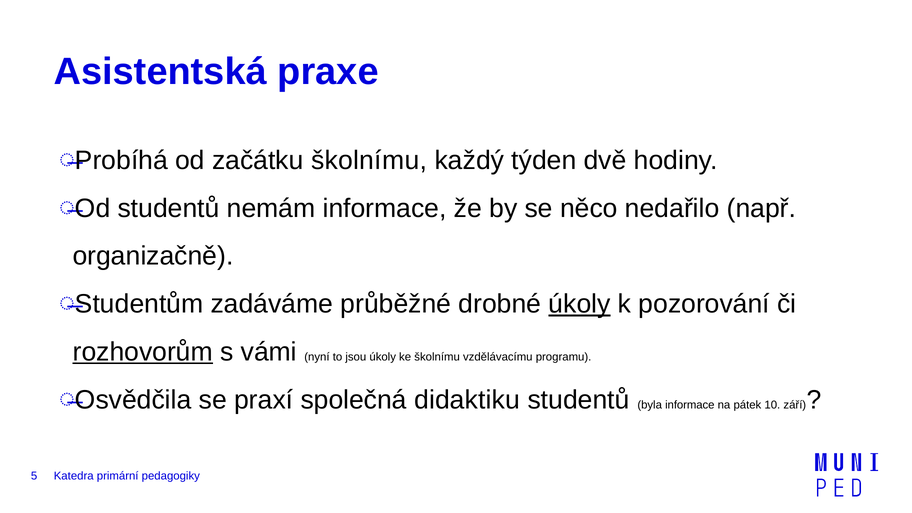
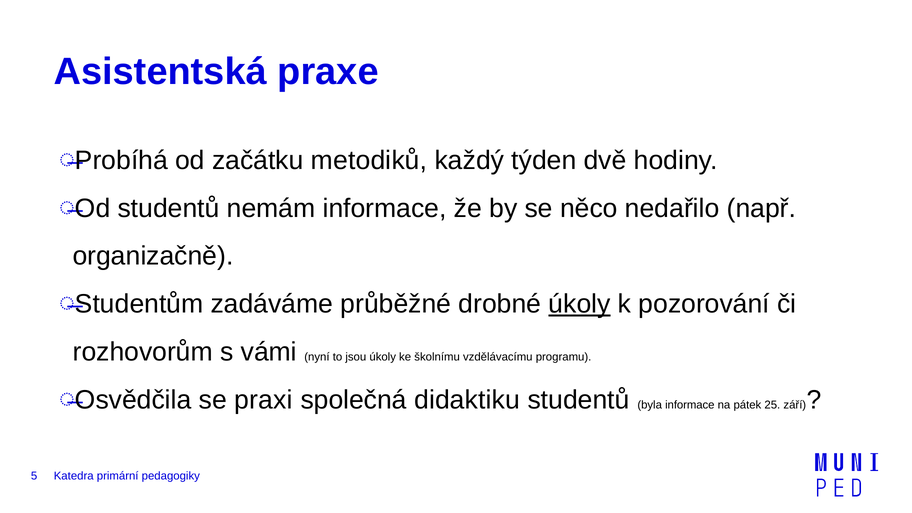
začátku školnímu: školnímu -> metodiků
rozhovorům underline: present -> none
praxí: praxí -> praxi
10: 10 -> 25
